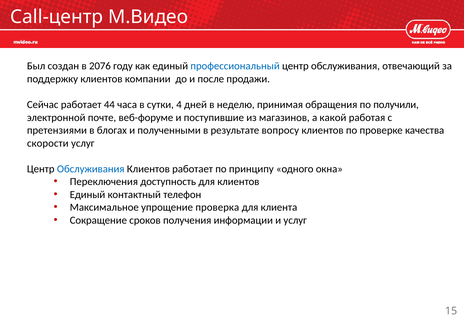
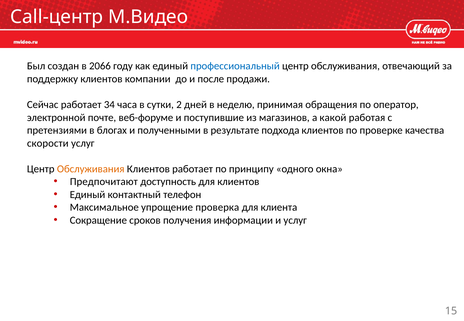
2076: 2076 -> 2066
44: 44 -> 34
4: 4 -> 2
получили: получили -> оператор
вопросу: вопросу -> подхода
Обслуживания at (91, 169) colour: blue -> orange
Переключения: Переключения -> Предпочитают
